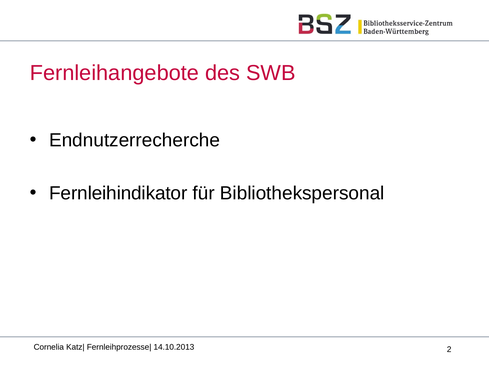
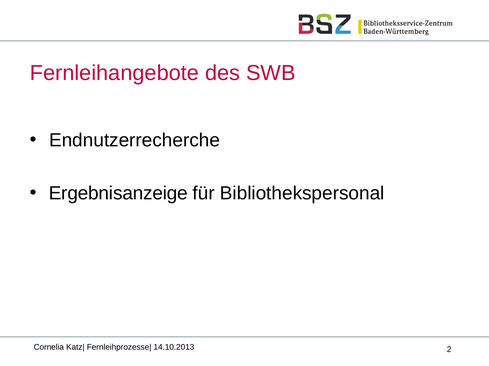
Fernleihindikator: Fernleihindikator -> Ergebnisanzeige
